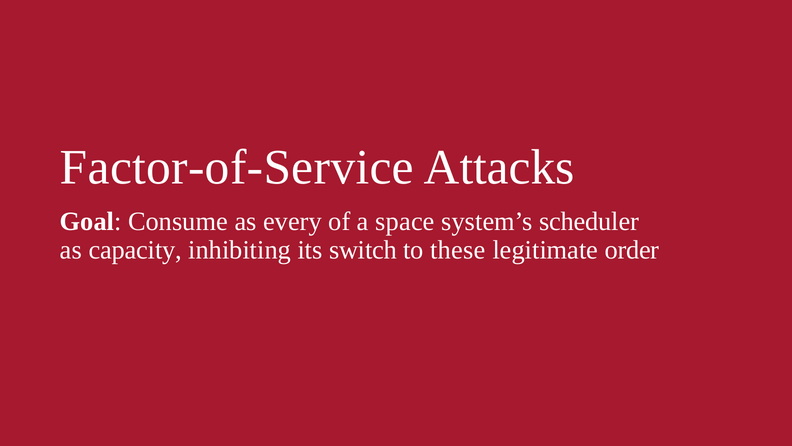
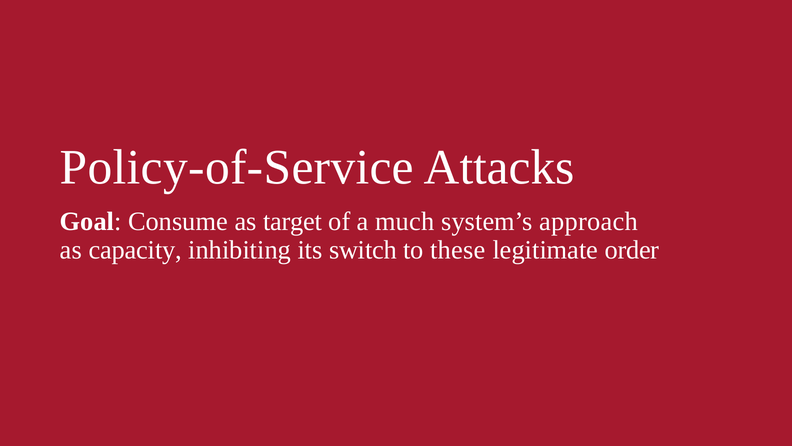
Factor-of-Service: Factor-of-Service -> Policy-of-Service
every: every -> target
space: space -> much
scheduler: scheduler -> approach
